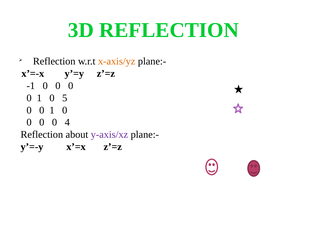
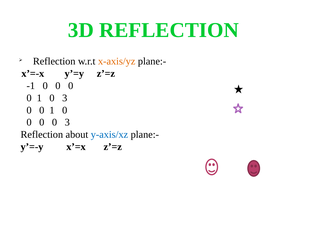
1 0 5: 5 -> 3
0 0 4: 4 -> 3
y-axis/xz colour: purple -> blue
